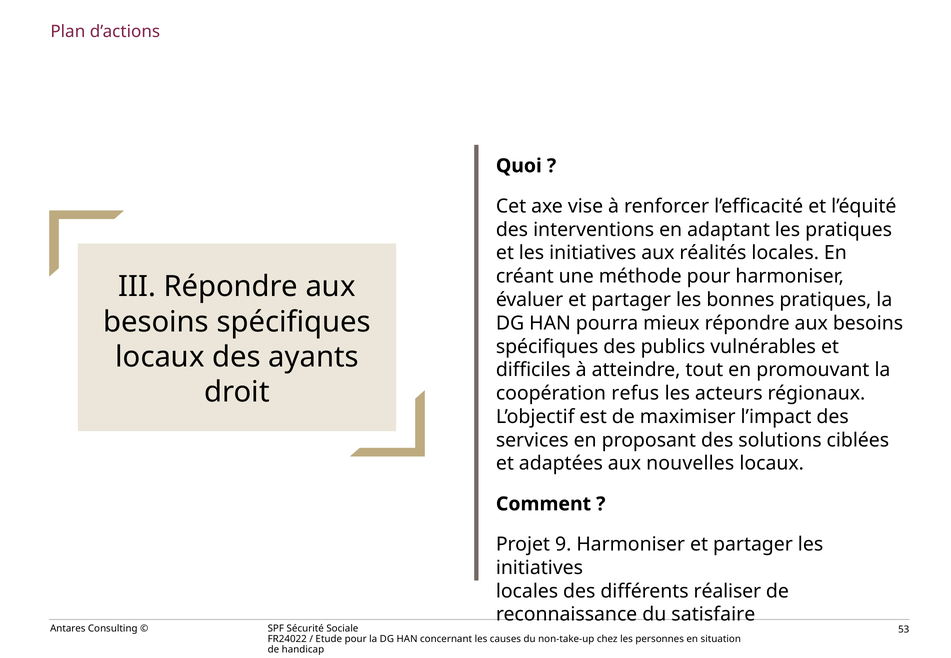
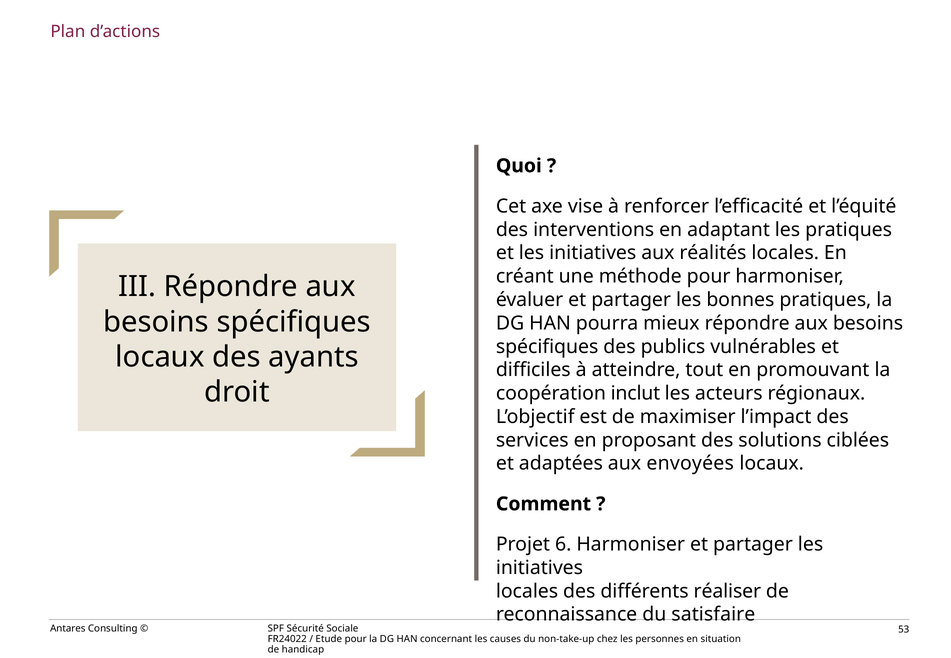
refus: refus -> inclut
nouvelles: nouvelles -> envoyées
9: 9 -> 6
